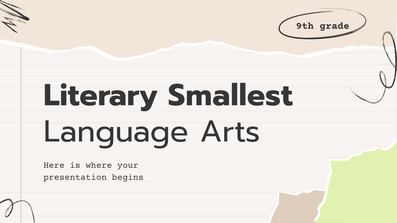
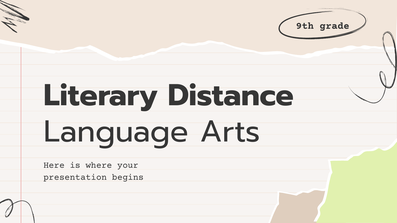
Smallest: Smallest -> Distance
